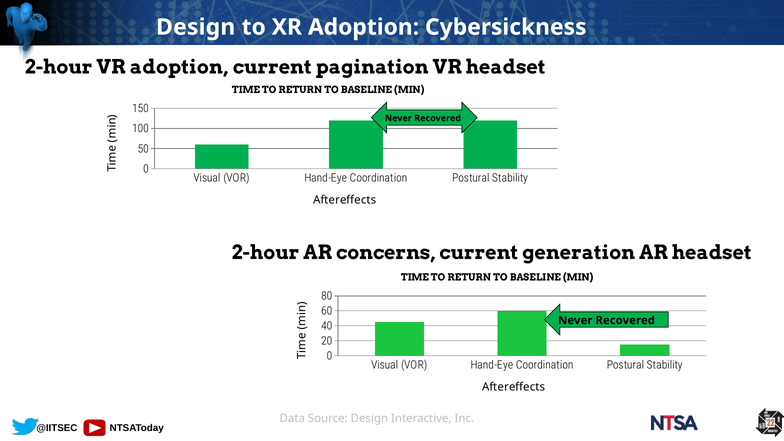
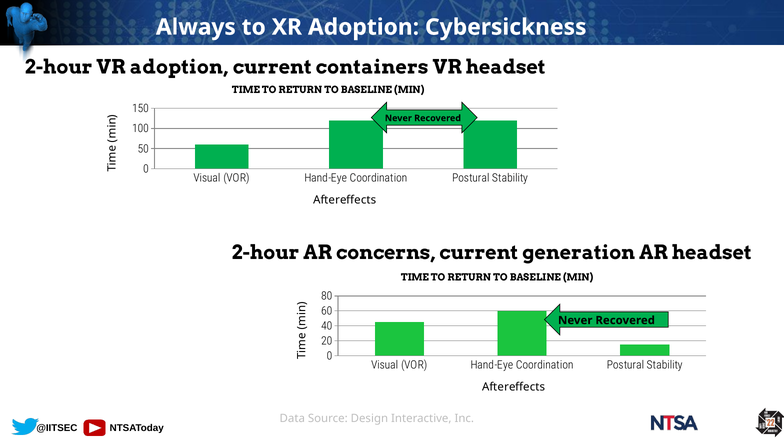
Design at (196, 27): Design -> Always
pagination: pagination -> containers
